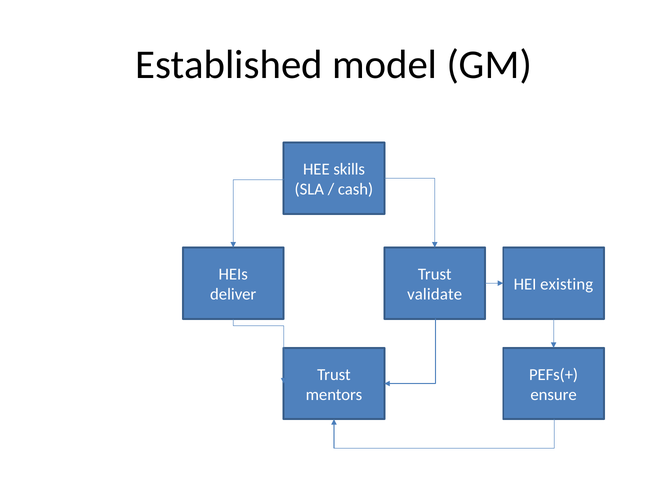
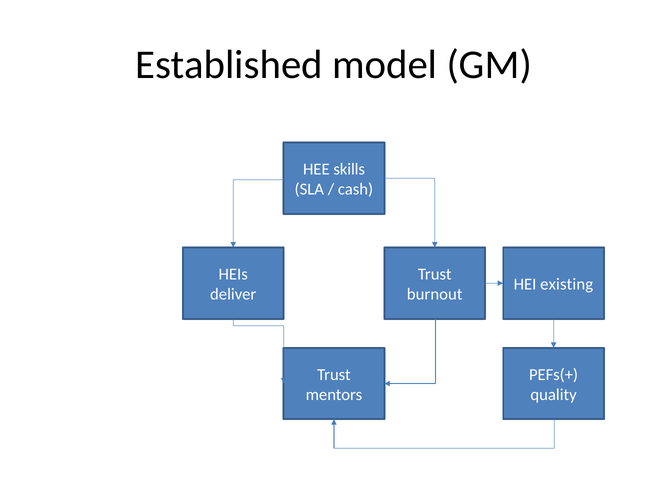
validate: validate -> burnout
ensure: ensure -> quality
